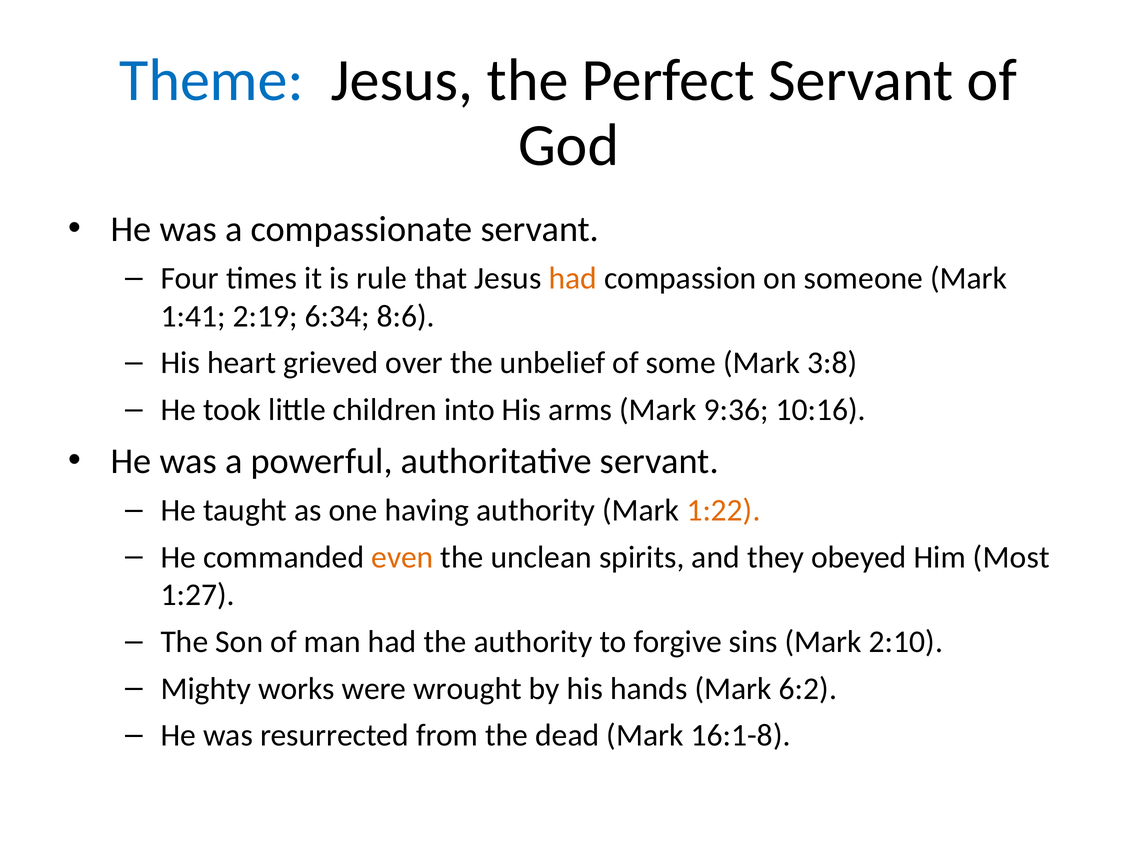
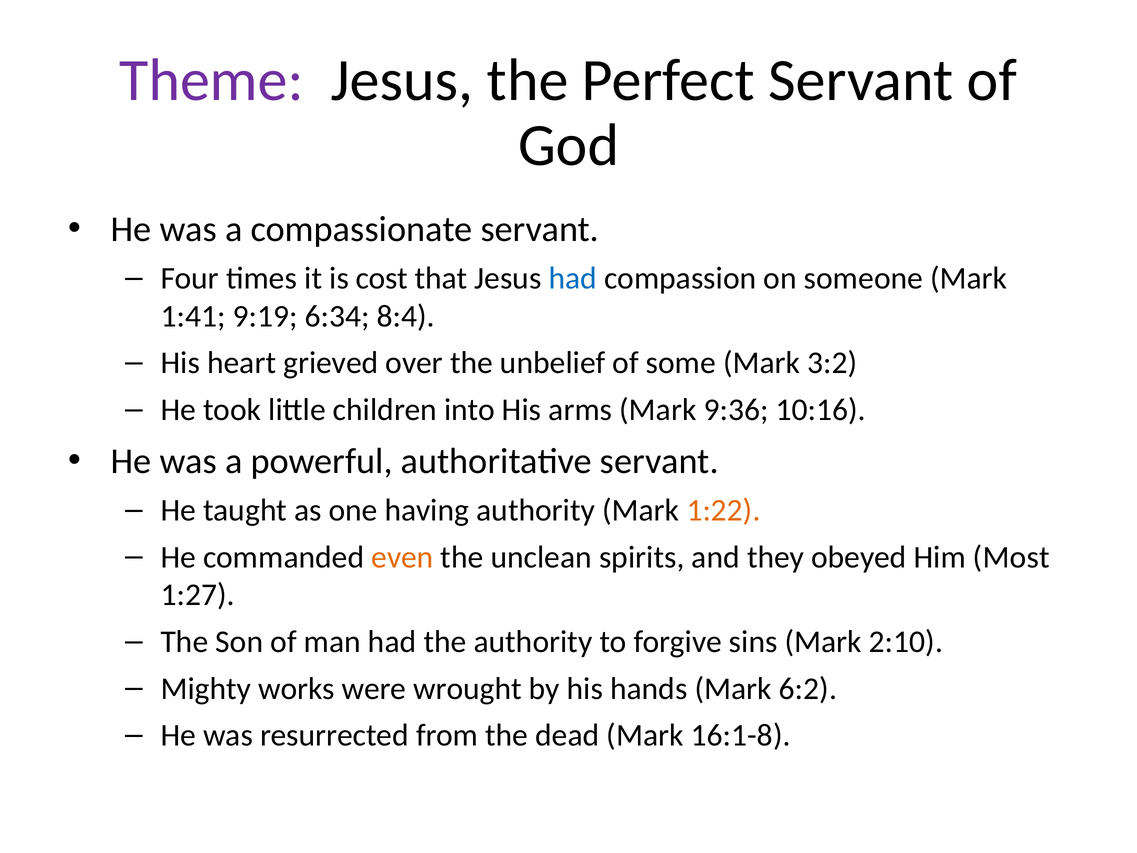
Theme colour: blue -> purple
rule: rule -> cost
had at (573, 278) colour: orange -> blue
2:19: 2:19 -> 9:19
8:6: 8:6 -> 8:4
3:8: 3:8 -> 3:2
